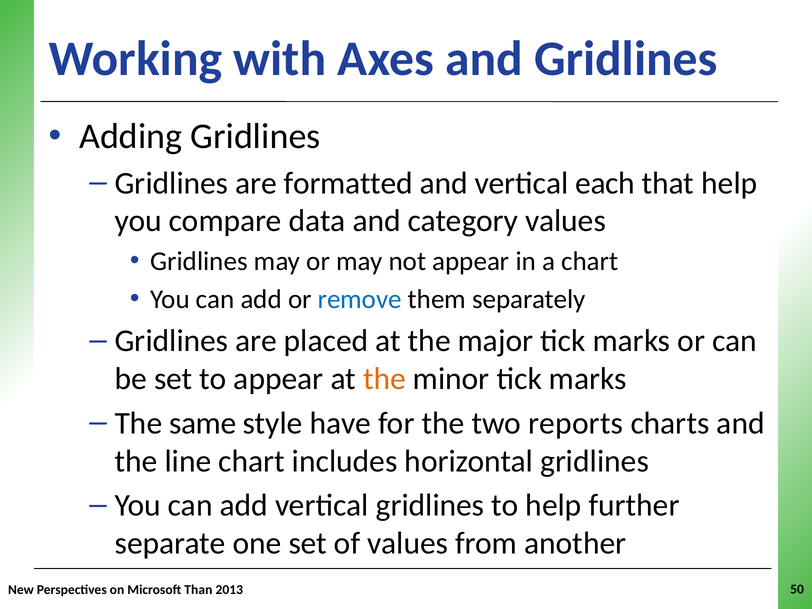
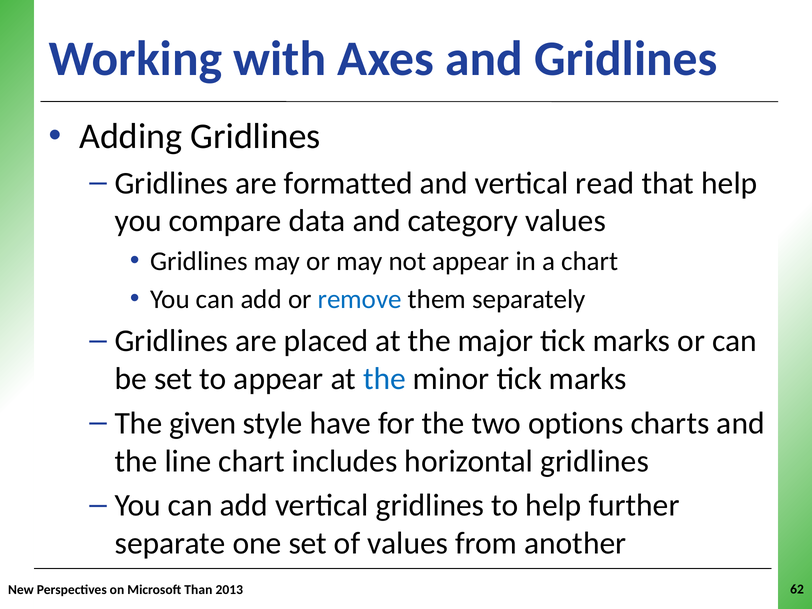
each: each -> read
the at (384, 379) colour: orange -> blue
same: same -> given
reports: reports -> options
50: 50 -> 62
